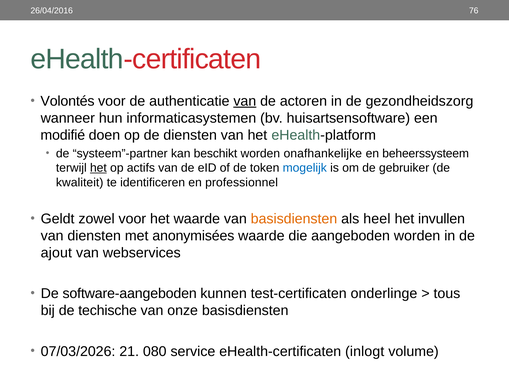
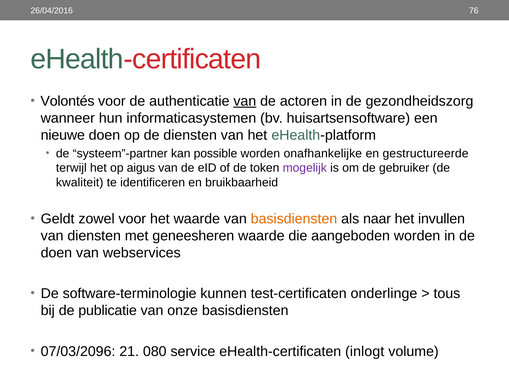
modifié: modifié -> nieuwe
beschikt: beschikt -> possible
beheerssysteem: beheerssysteem -> gestructureerde
het at (98, 168) underline: present -> none
actifs: actifs -> aigus
mogelijk colour: blue -> purple
professionnel: professionnel -> bruikbaarheid
heel: heel -> naar
anonymisées: anonymisées -> geneesheren
ajout at (56, 253): ajout -> doen
software-aangeboden: software-aangeboden -> software-terminologie
techische: techische -> publicatie
07/03/2026: 07/03/2026 -> 07/03/2096
